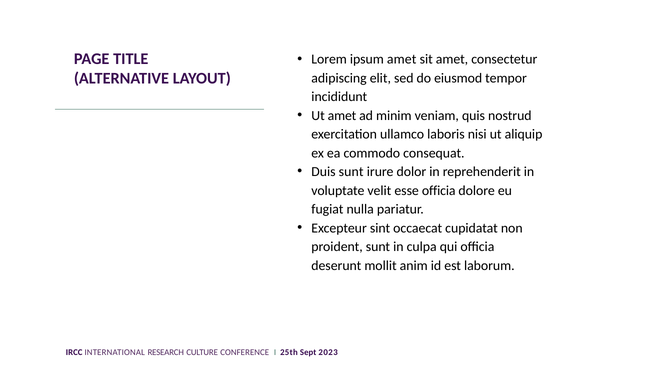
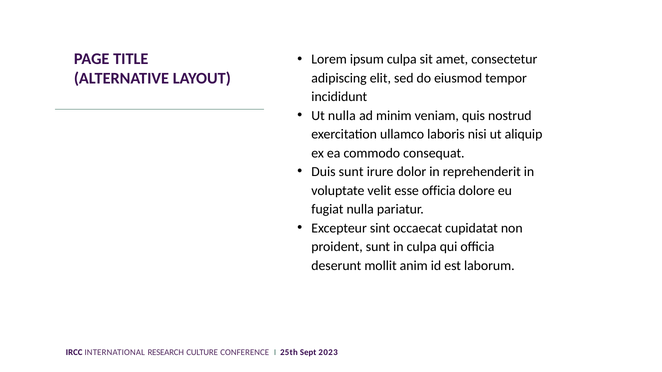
ipsum amet: amet -> culpa
Ut amet: amet -> nulla
